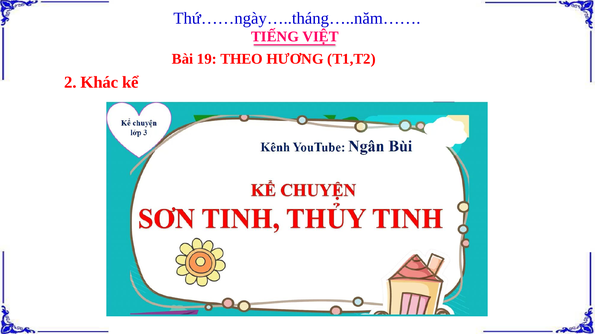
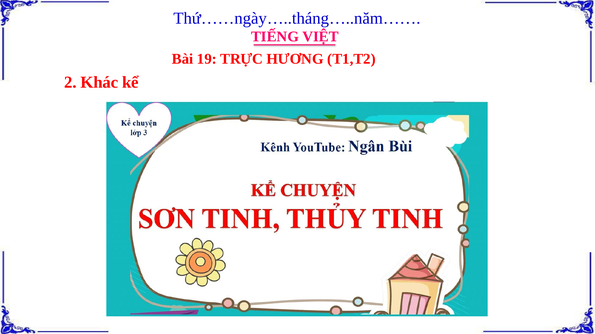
THEO: THEO -> TRỰC
